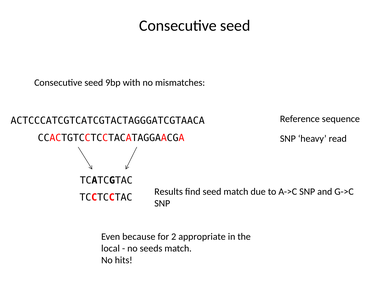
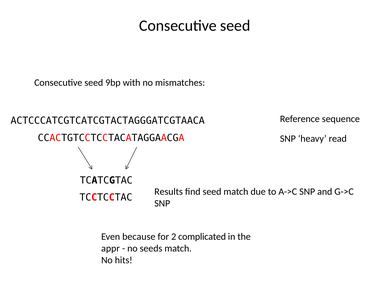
appropriate: appropriate -> complicated
local: local -> appr
